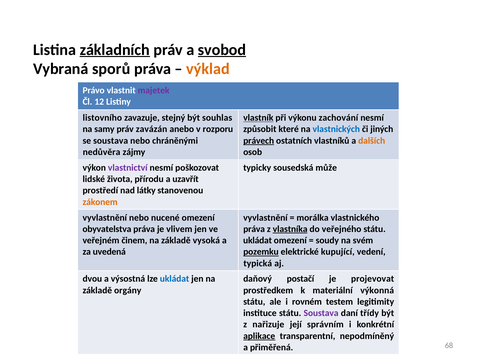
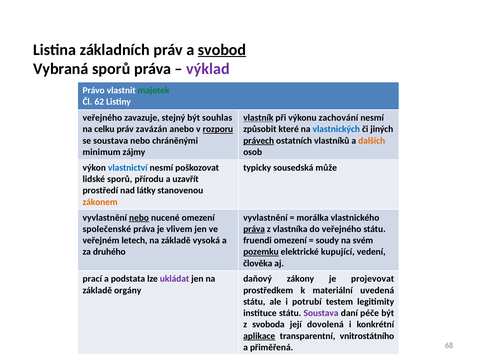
základních underline: present -> none
výklad colour: orange -> purple
majetek colour: purple -> green
12: 12 -> 62
listovního at (102, 118): listovního -> veřejného
samy: samy -> celku
rozporu underline: none -> present
nedůvěra: nedůvěra -> minimum
vlastnictví colour: purple -> blue
lidské života: života -> sporů
nebo at (139, 217) underline: none -> present
obyvatelstva: obyvatelstva -> společenské
práva at (254, 229) underline: none -> present
vlastníka underline: present -> none
činem: činem -> letech
ukládat at (258, 240): ukládat -> fruendi
uvedená: uvedená -> druhého
typická: typická -> člověka
dvou: dvou -> prací
výsostná: výsostná -> podstata
ukládat at (175, 278) colour: blue -> purple
postačí: postačí -> zákony
výkonná: výkonná -> uvedená
rovném: rovném -> potrubí
třídy: třídy -> péče
nařizuje: nařizuje -> svoboda
správním: správním -> dovolená
nepodmíněný: nepodmíněný -> vnitrostátního
